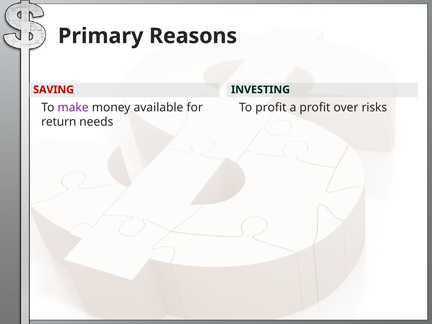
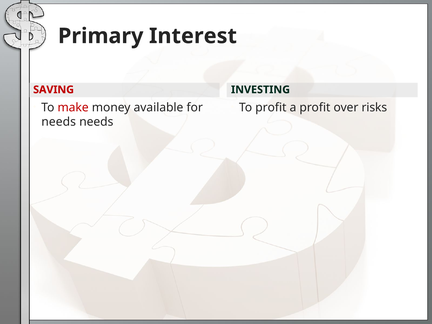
Reasons: Reasons -> Interest
make colour: purple -> red
return at (59, 122): return -> needs
